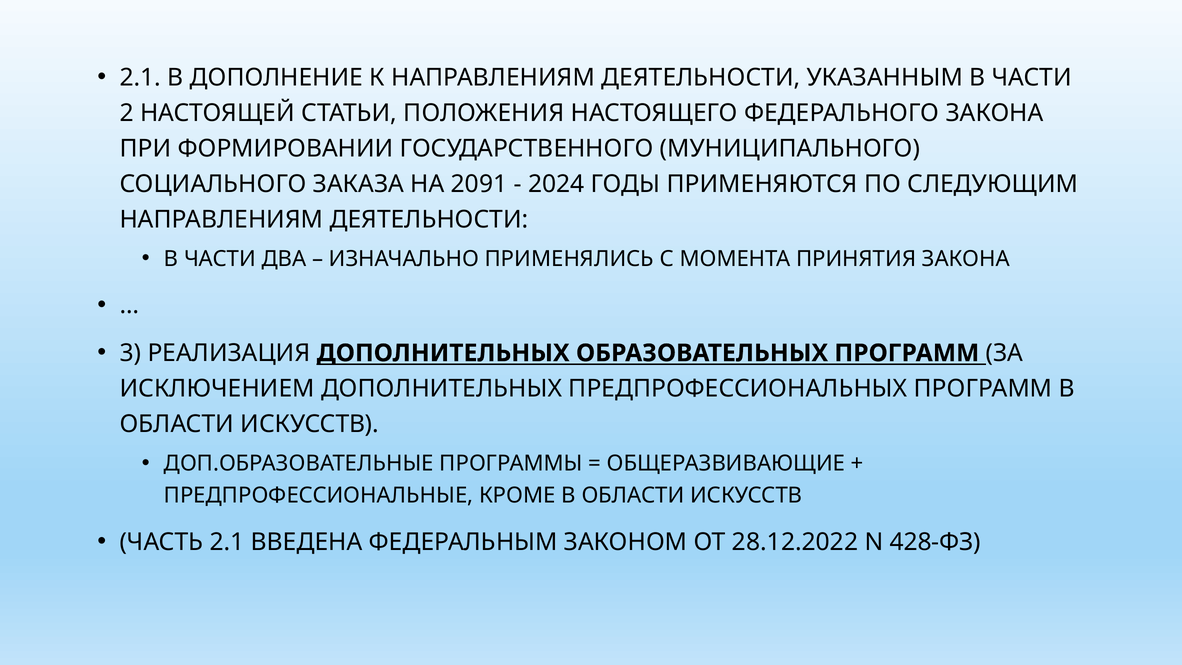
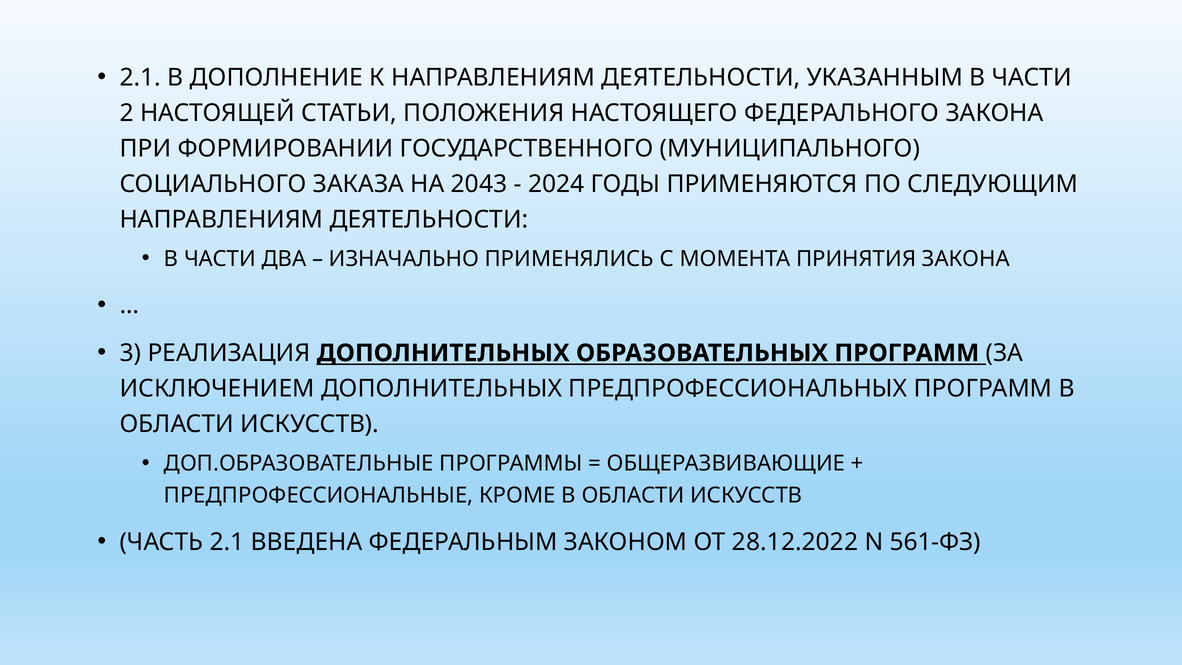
2091: 2091 -> 2043
428-ФЗ: 428-ФЗ -> 561-ФЗ
